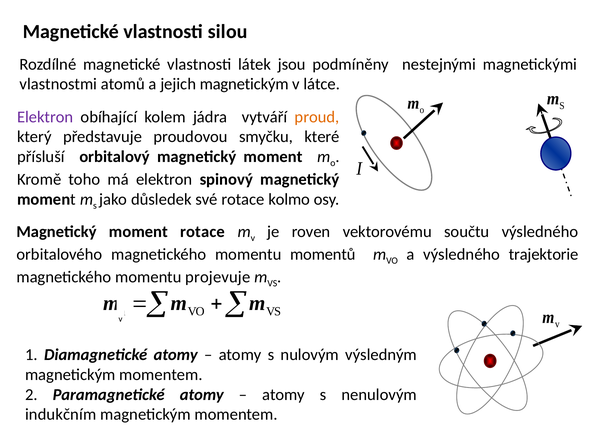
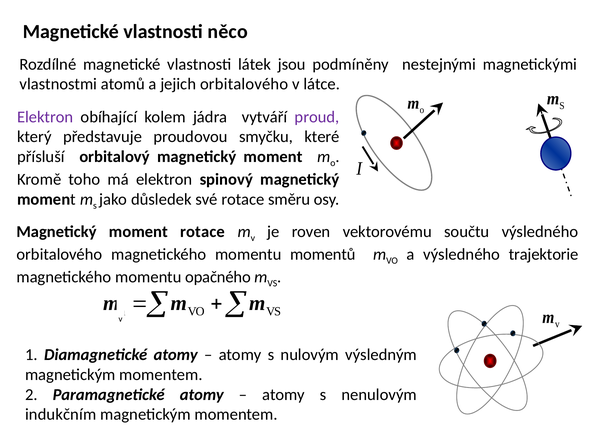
silou: silou -> něco
jejich magnetickým: magnetickým -> orbitalového
proud colour: orange -> purple
kolmo: kolmo -> směru
projevuje: projevuje -> opačného
